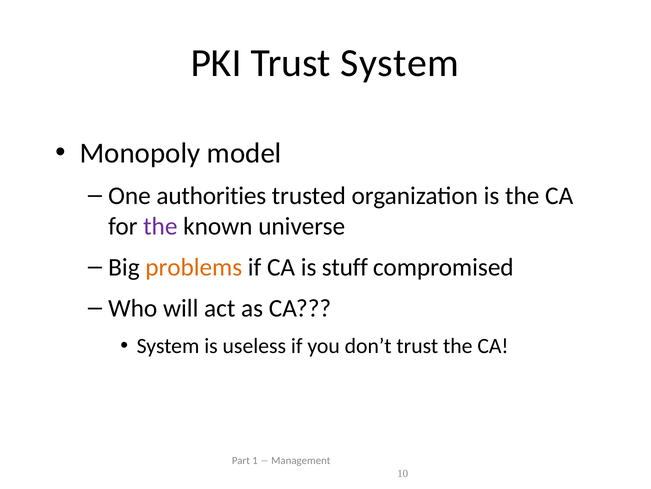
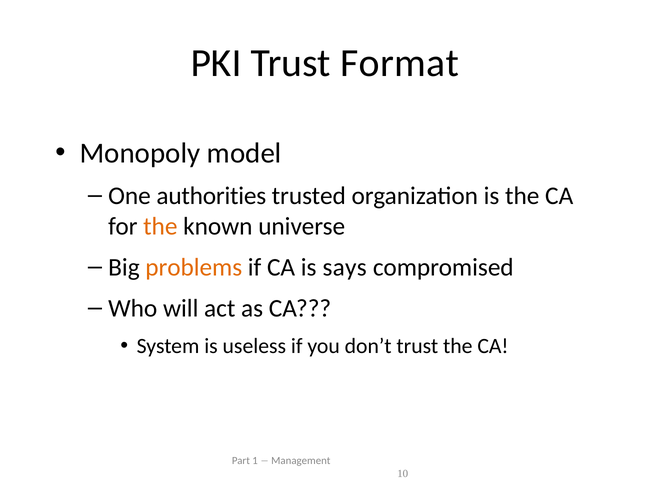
Trust System: System -> Format
the at (160, 226) colour: purple -> orange
stuff: stuff -> says
